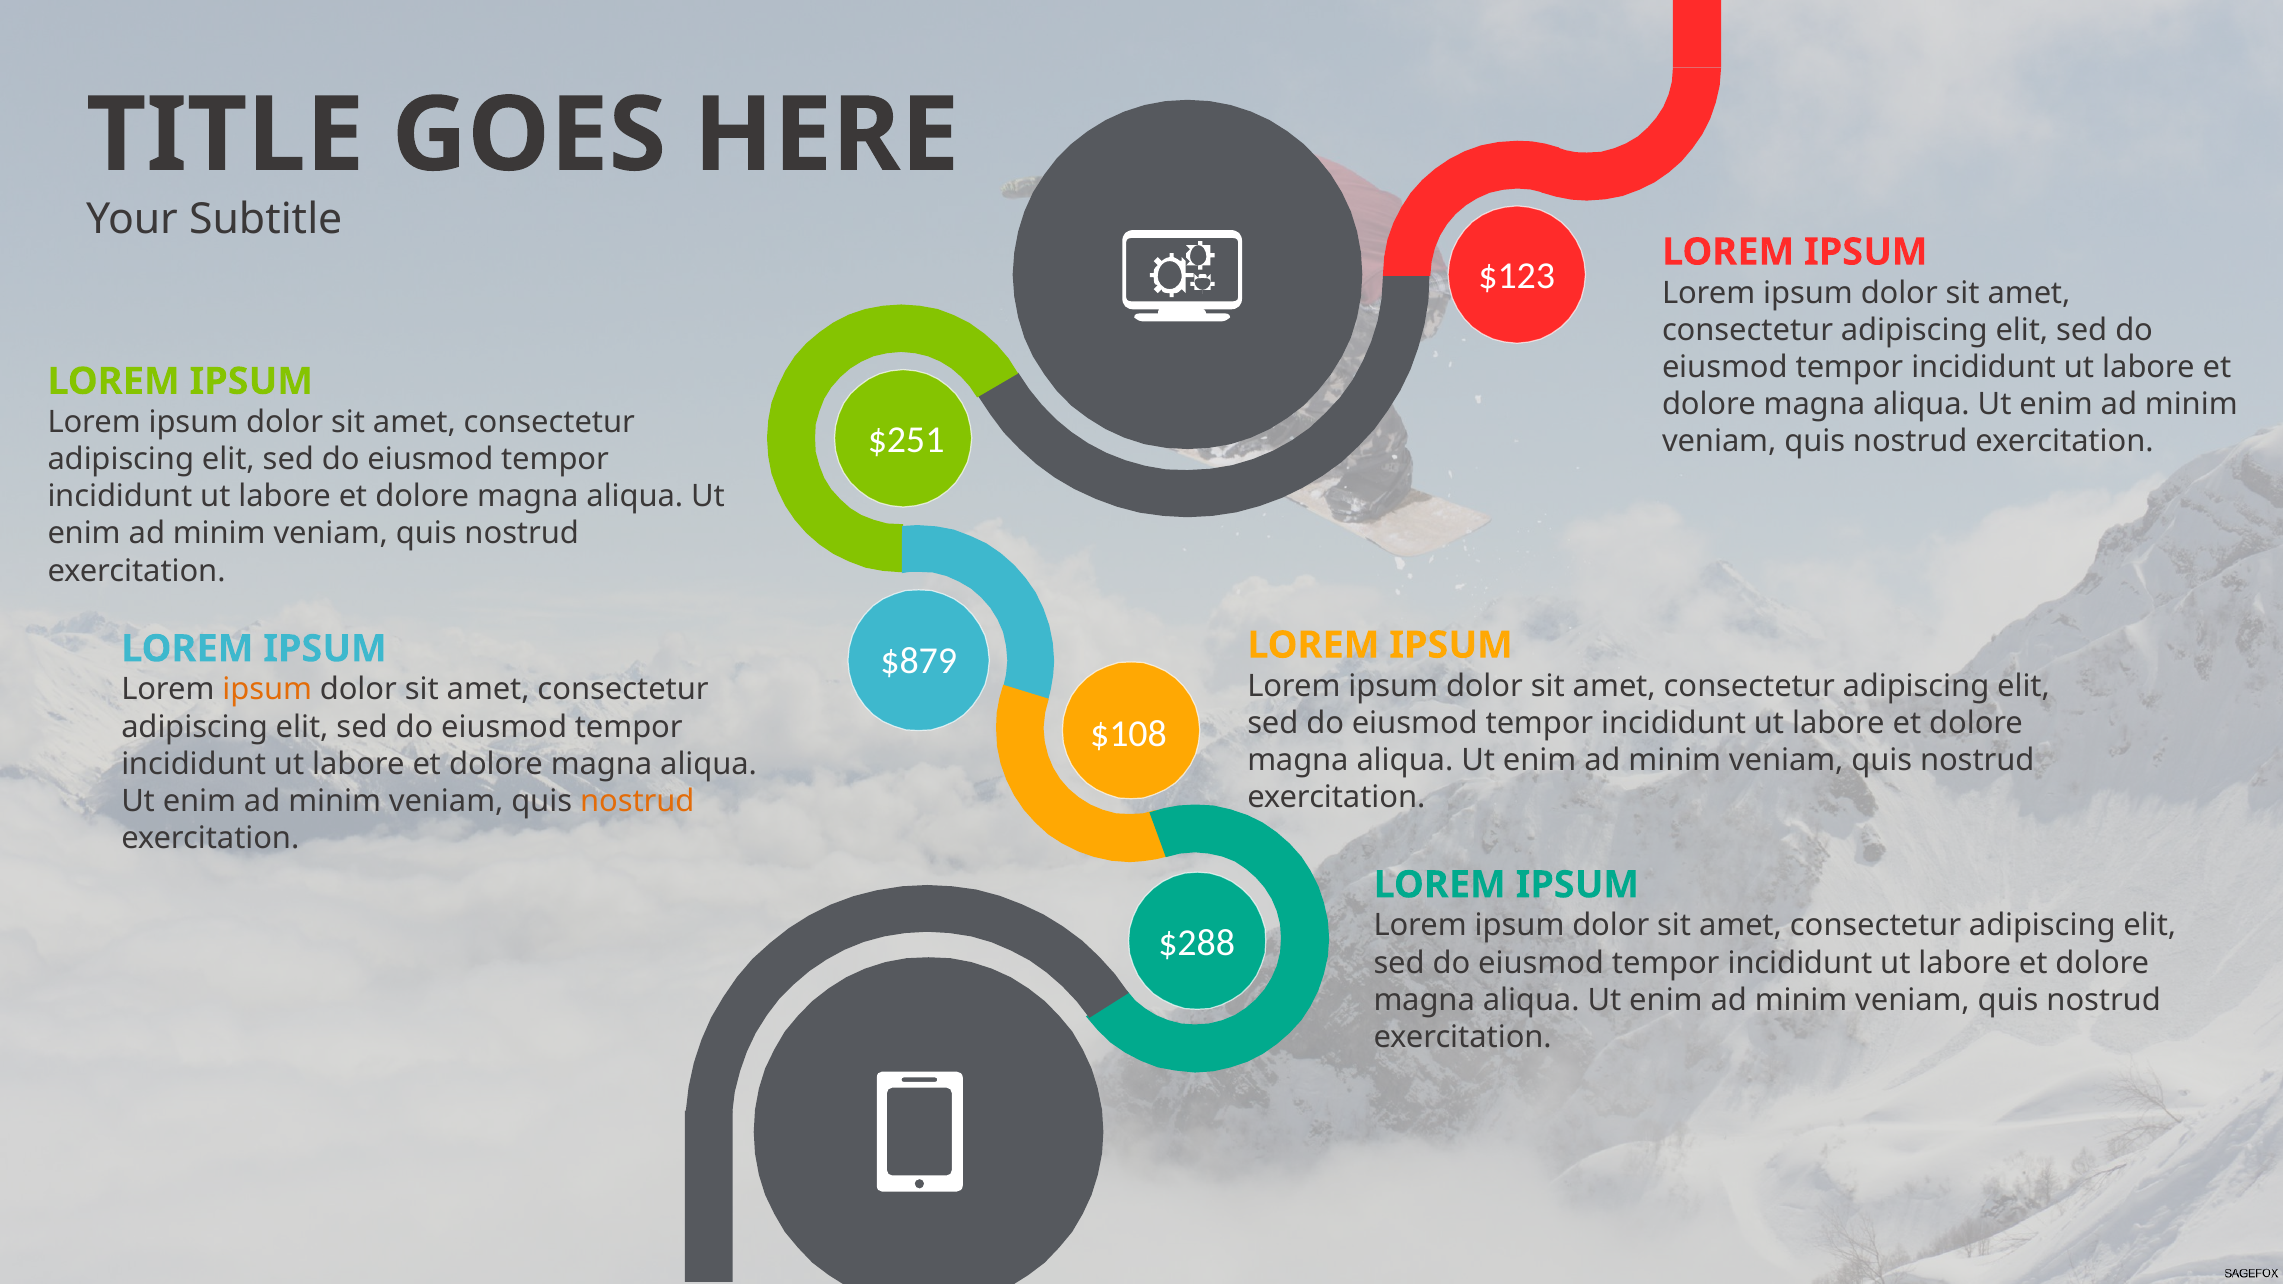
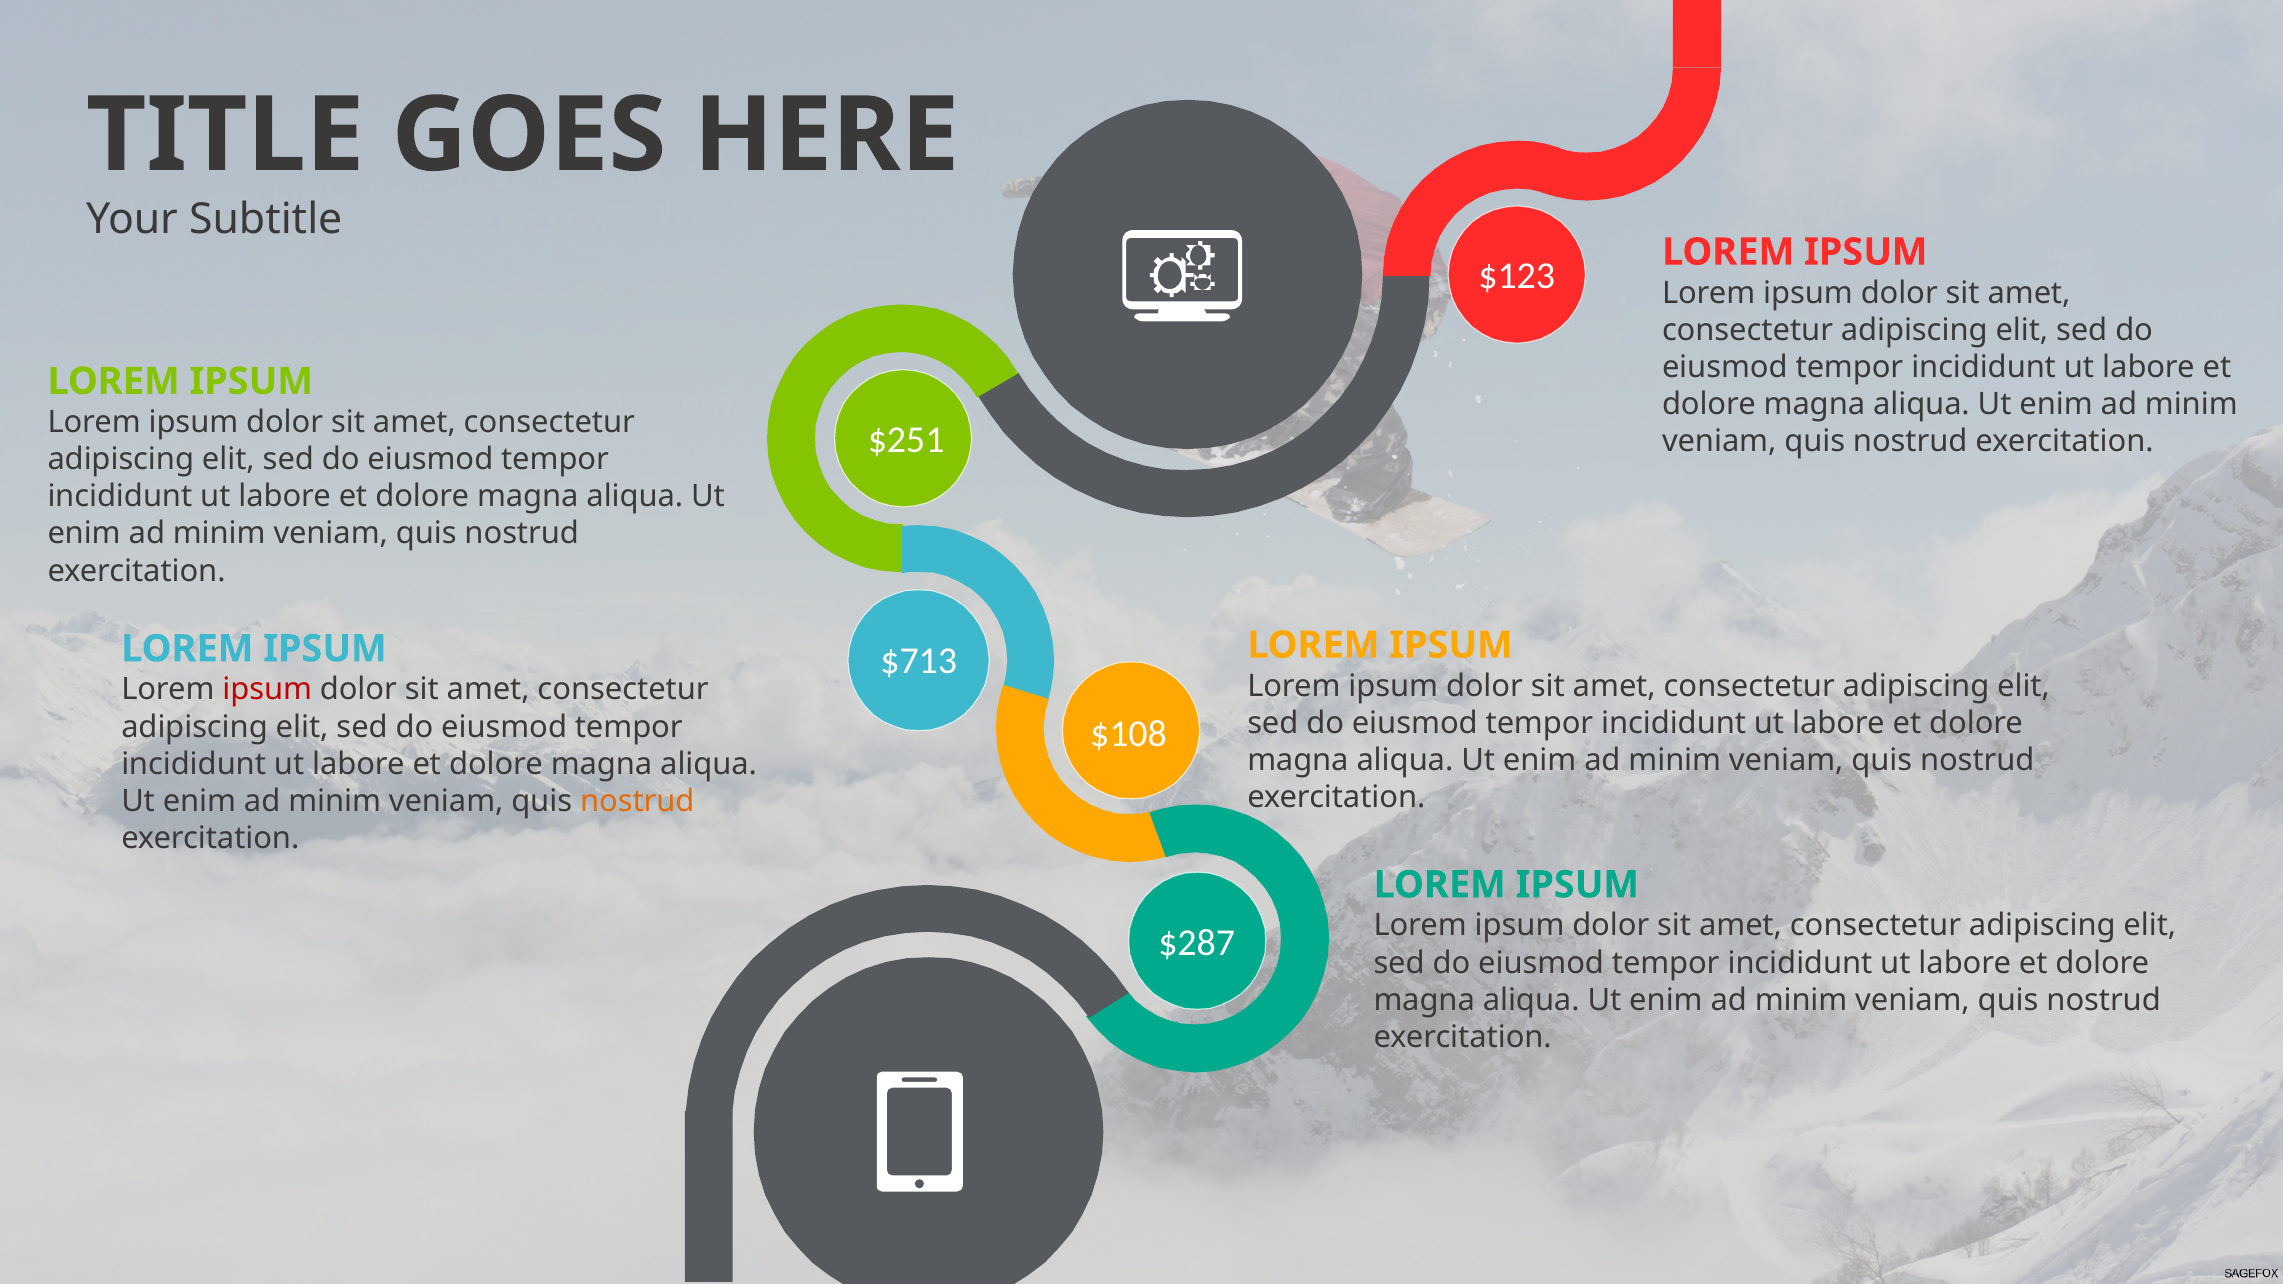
$879: $879 -> $713
ipsum at (267, 690) colour: orange -> red
$288: $288 -> $287
